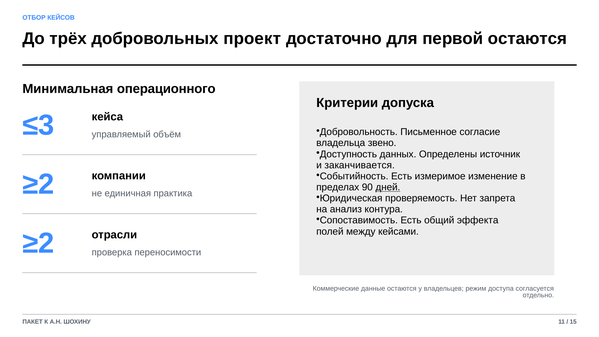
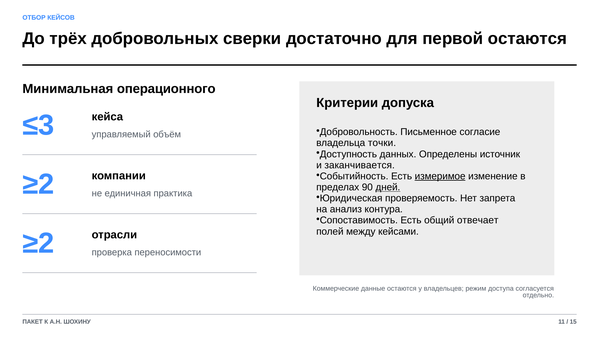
проект: проект -> сверки
звено: звено -> точки
измеримое underline: none -> present
эффекта: эффекта -> отвечает
